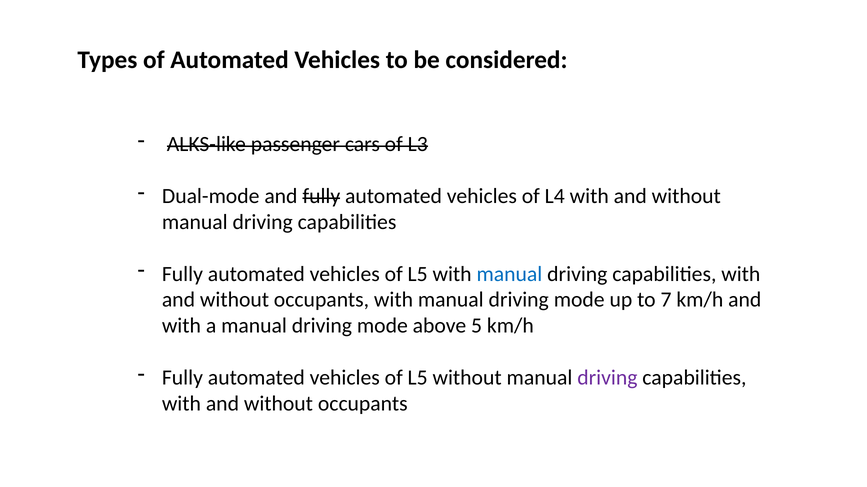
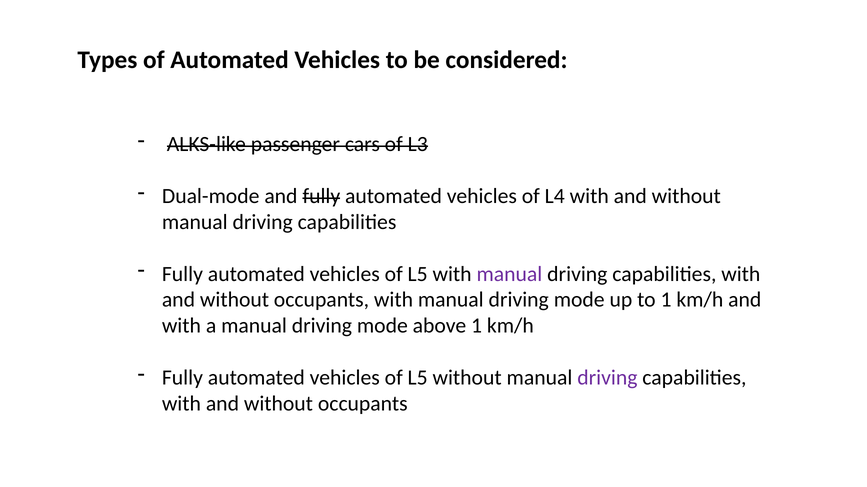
manual at (509, 274) colour: blue -> purple
to 7: 7 -> 1
above 5: 5 -> 1
